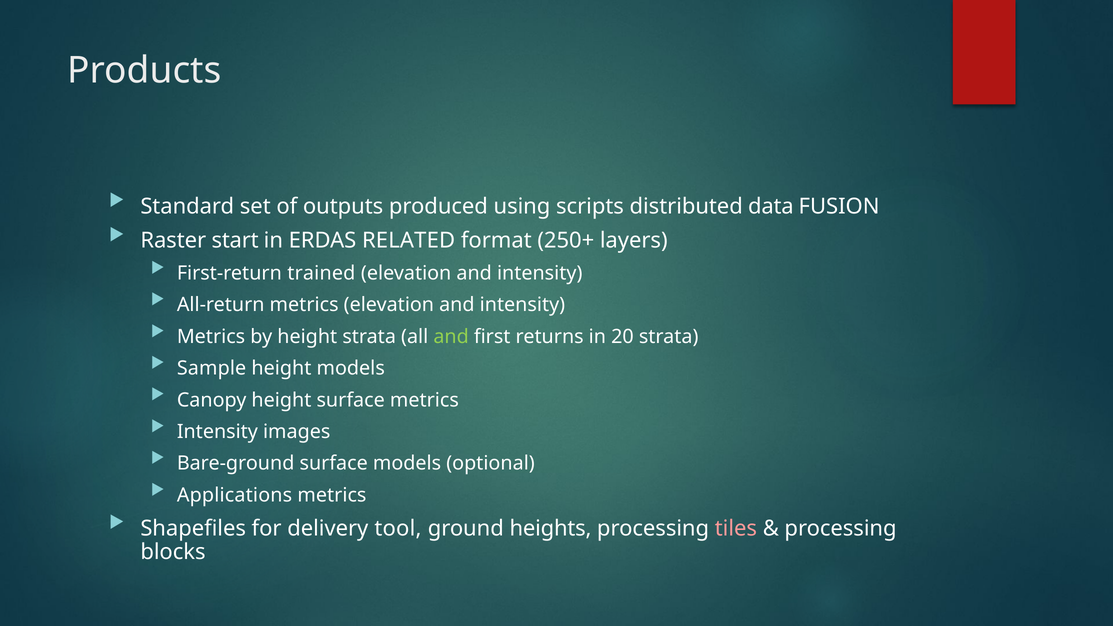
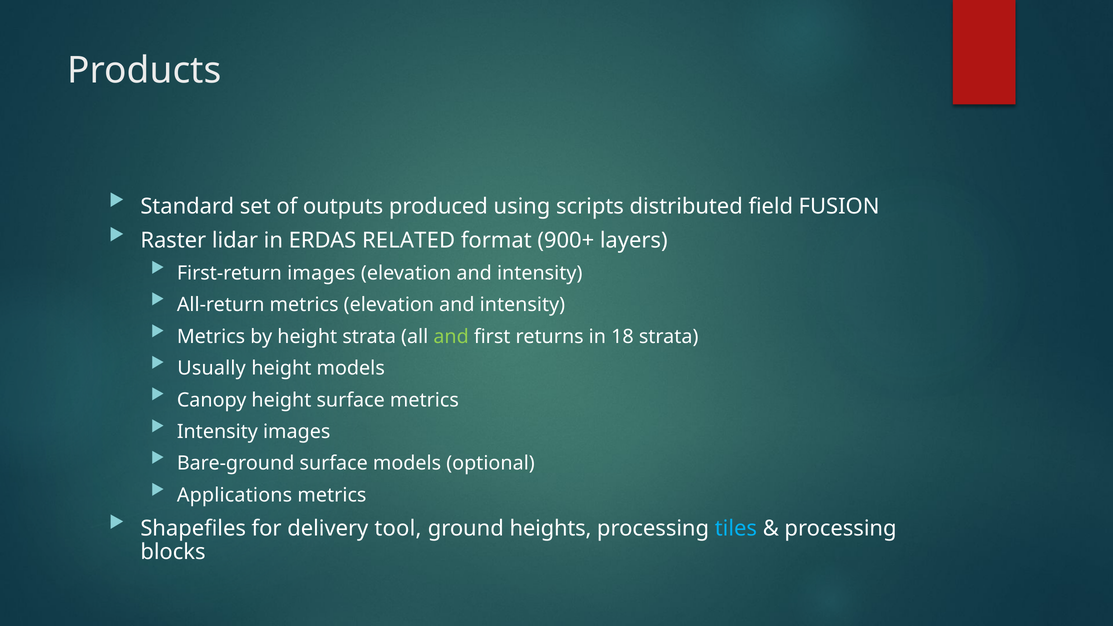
data: data -> field
start: start -> lidar
250+: 250+ -> 900+
First-return trained: trained -> images
20: 20 -> 18
Sample: Sample -> Usually
tiles colour: pink -> light blue
